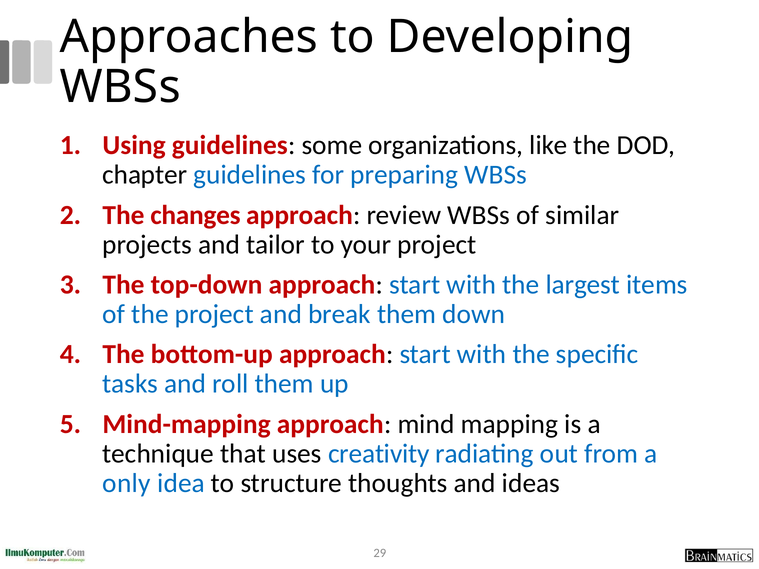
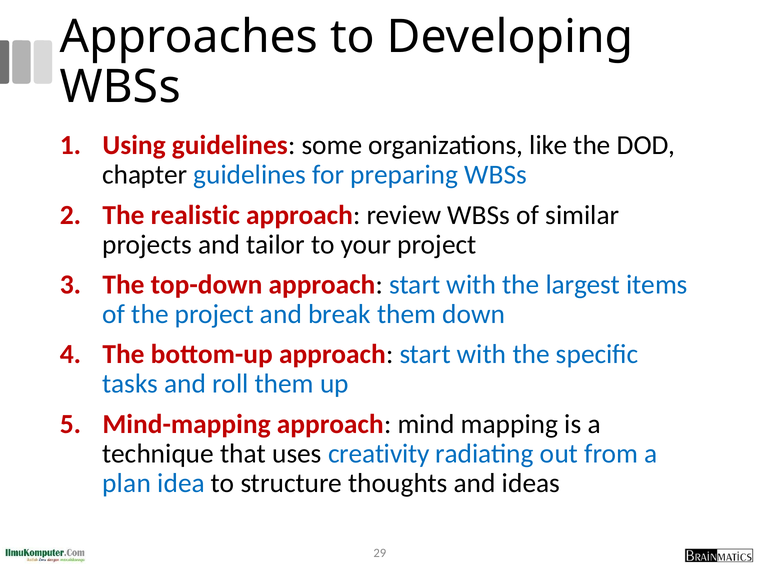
changes: changes -> realistic
only: only -> plan
